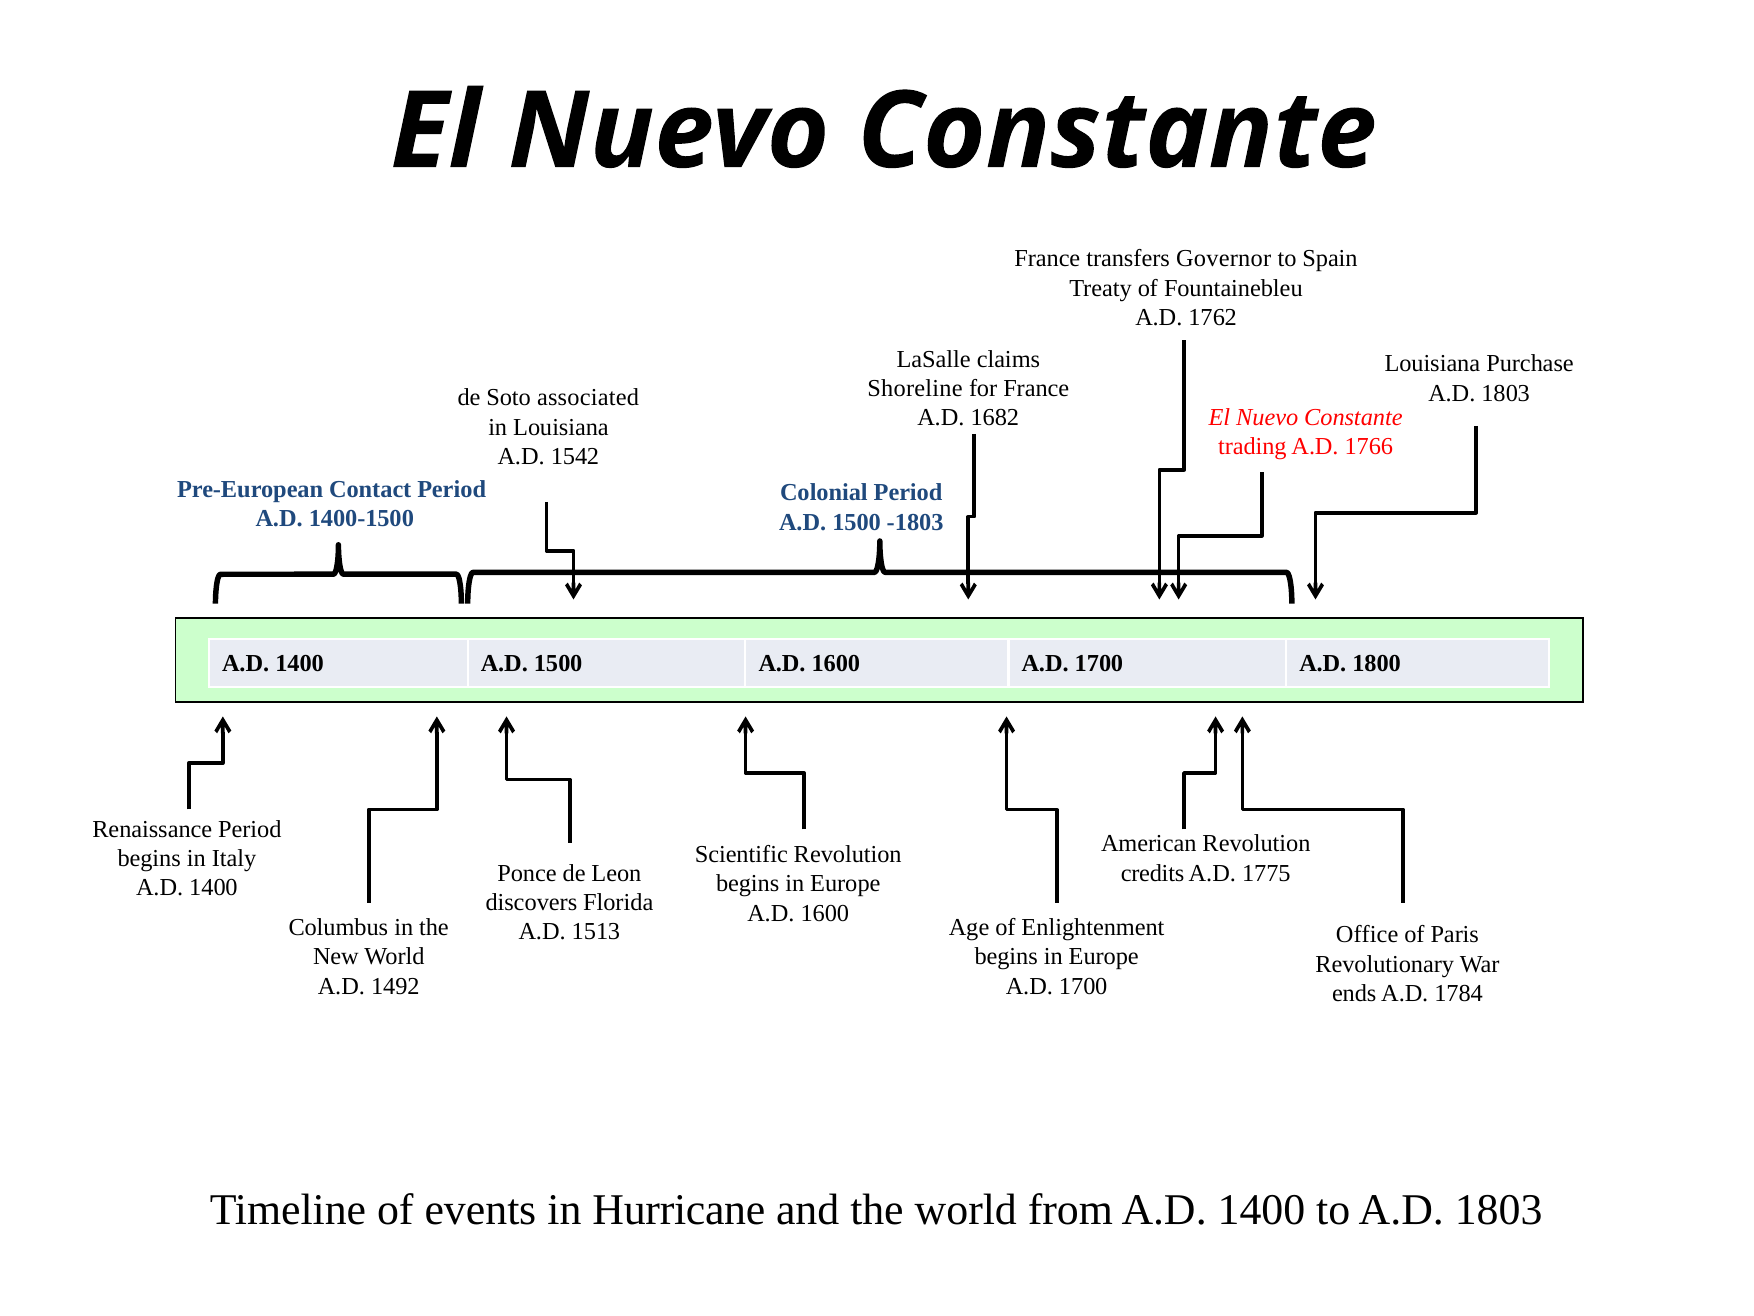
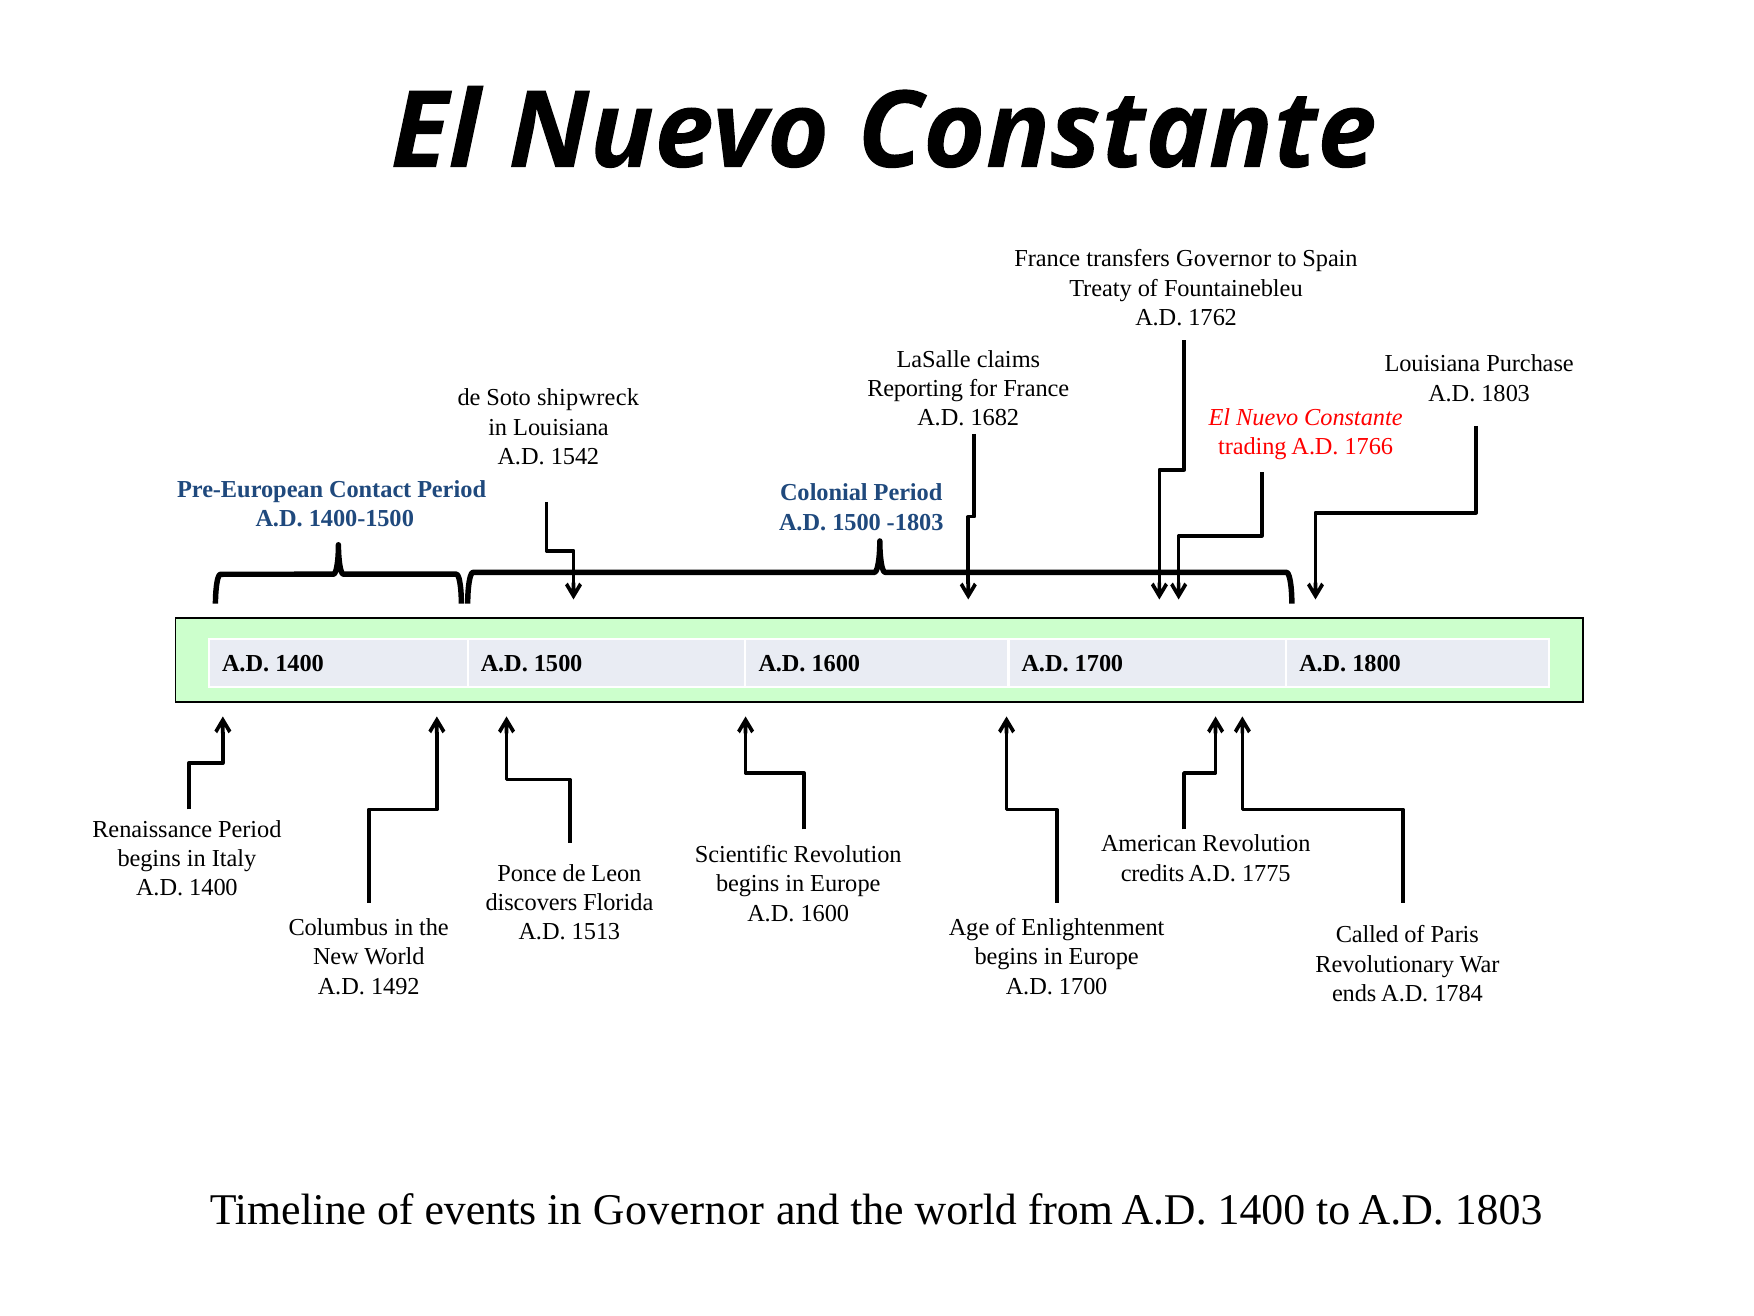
Shoreline: Shoreline -> Reporting
associated: associated -> shipwreck
Office: Office -> Called
in Hurricane: Hurricane -> Governor
